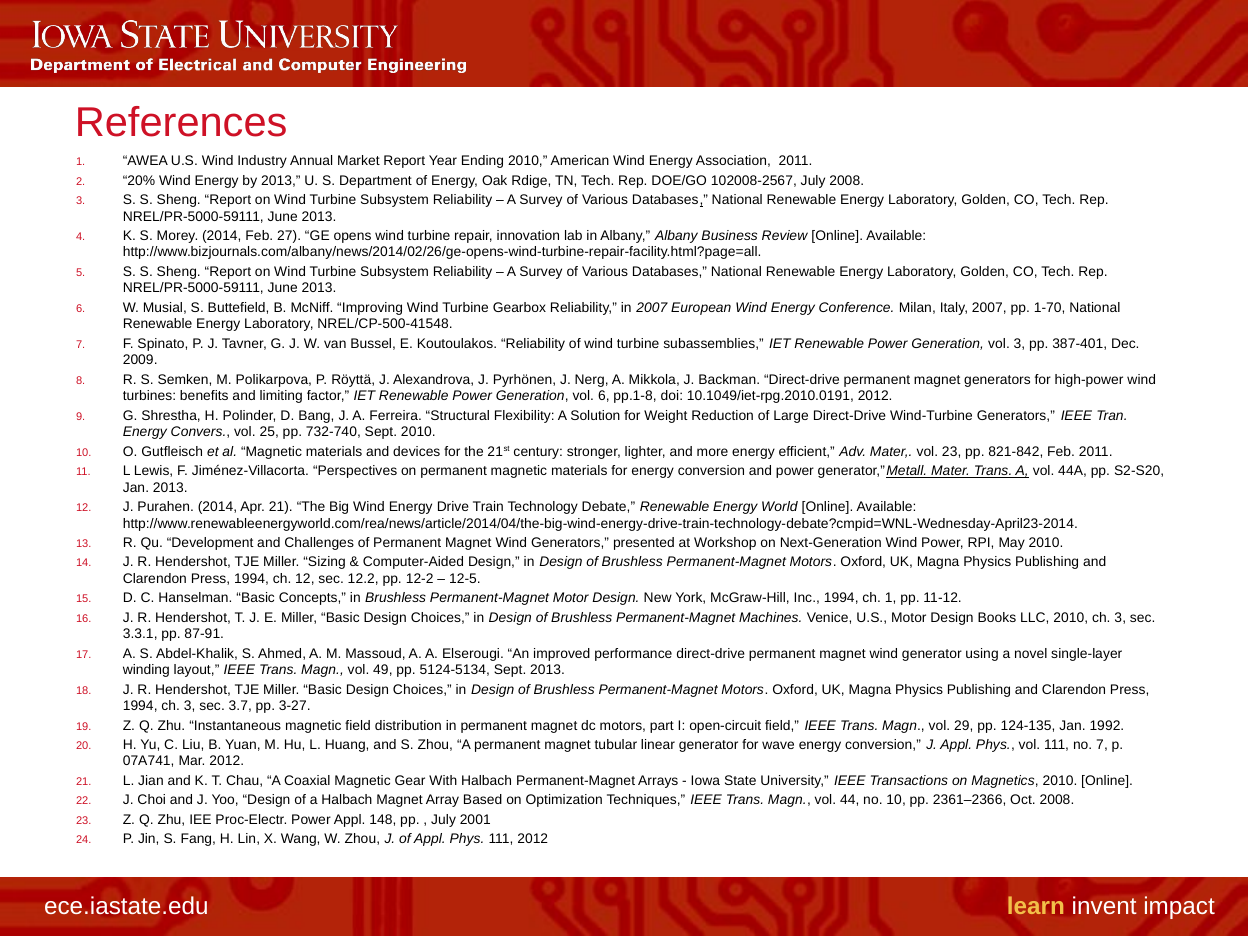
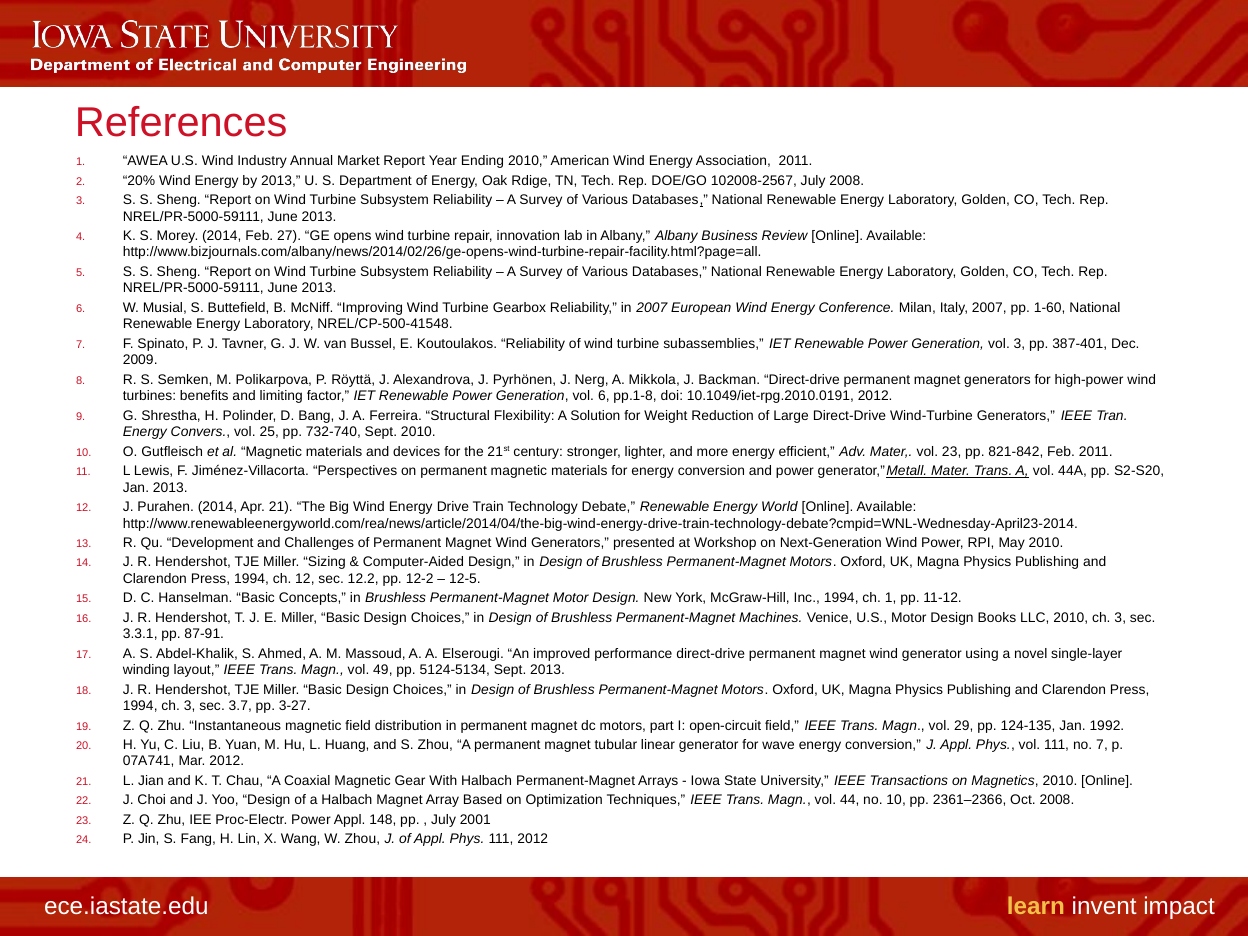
1-70: 1-70 -> 1-60
